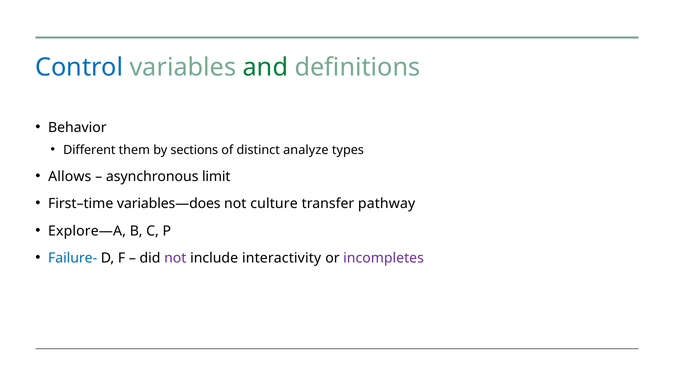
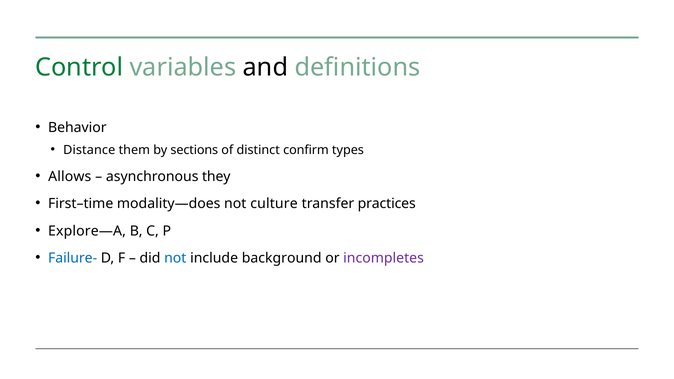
Control colour: blue -> green
and colour: green -> black
Different: Different -> Distance
analyze: analyze -> confirm
limit: limit -> they
variables—does: variables—does -> modality—does
pathway: pathway -> practices
not at (175, 258) colour: purple -> blue
interactivity: interactivity -> background
